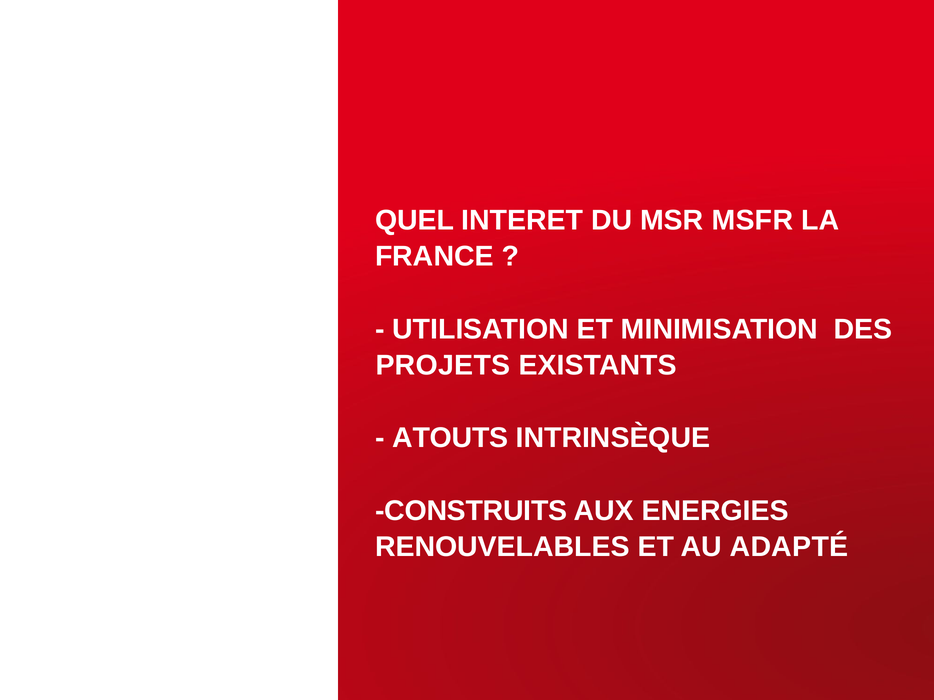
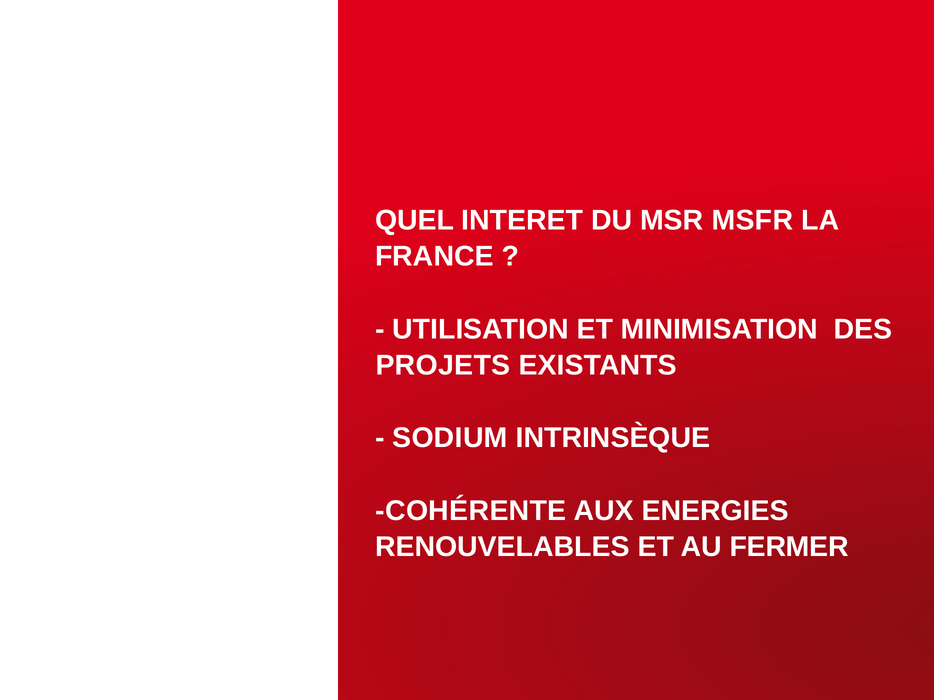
ATOUTS: ATOUTS -> SODIUM
CONSTRUITS: CONSTRUITS -> COHÉRENTE
ADAPTÉ: ADAPTÉ -> FERMER
